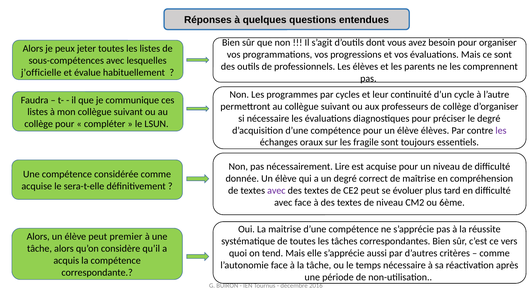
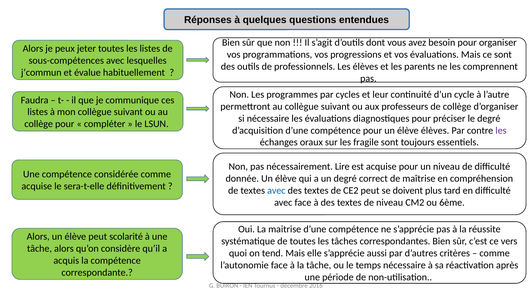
j’officielle: j’officielle -> j’commun
avec at (276, 191) colour: purple -> blue
évoluer: évoluer -> doivent
premier: premier -> scolarité
